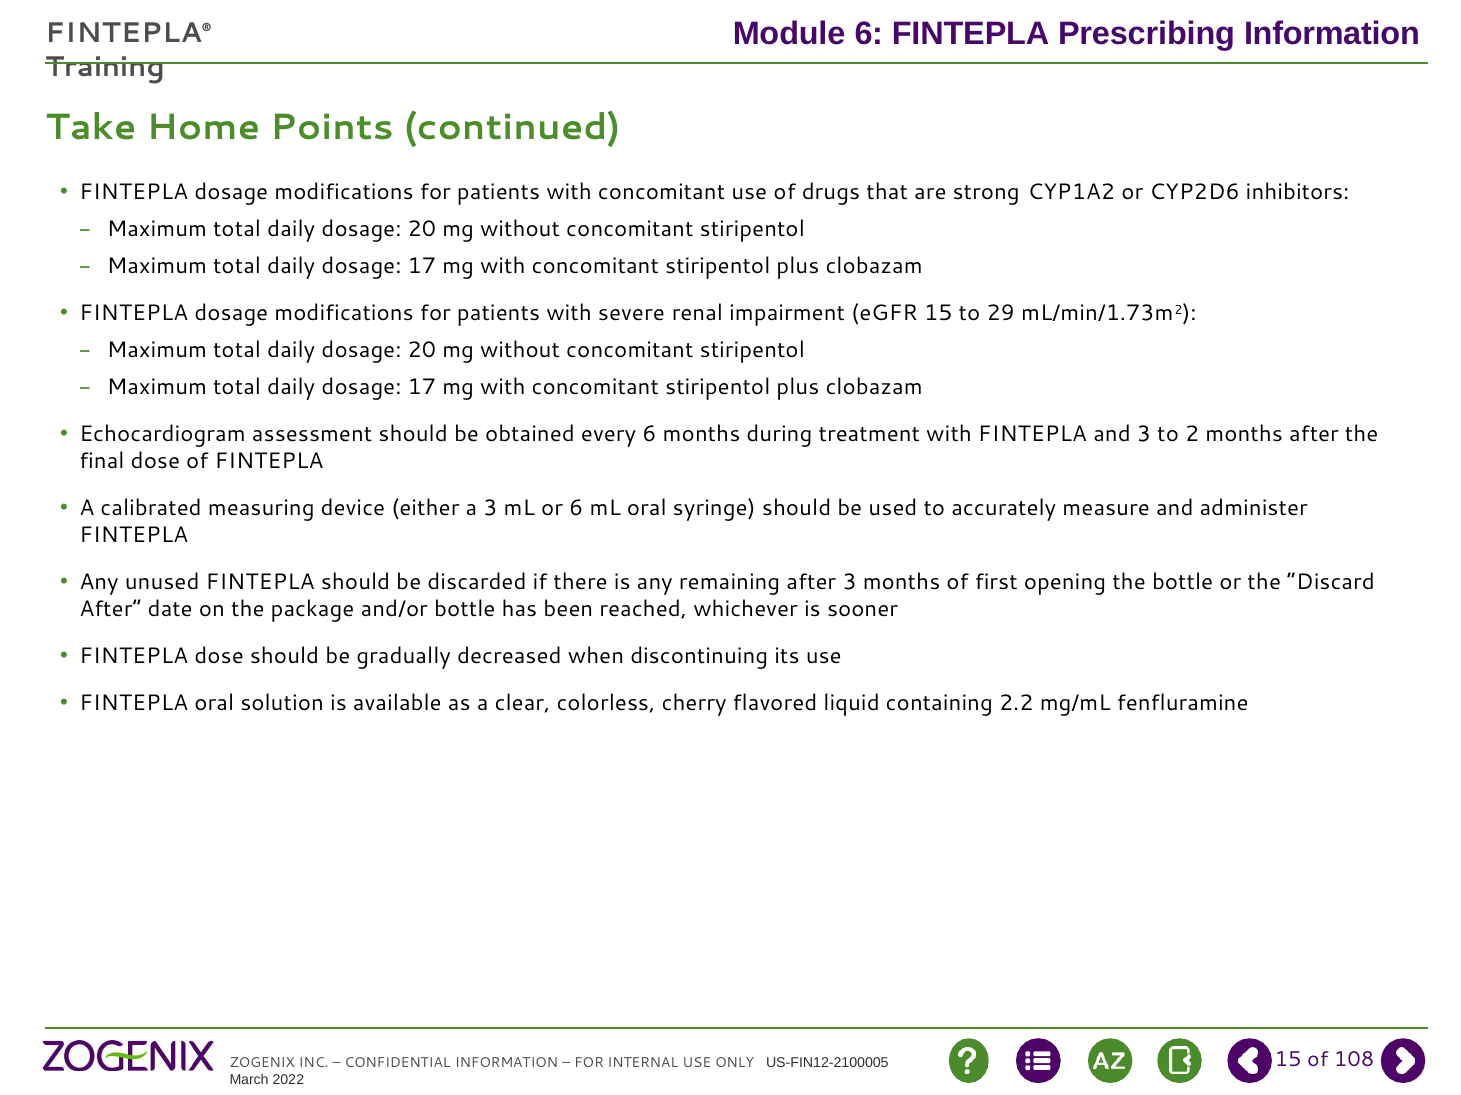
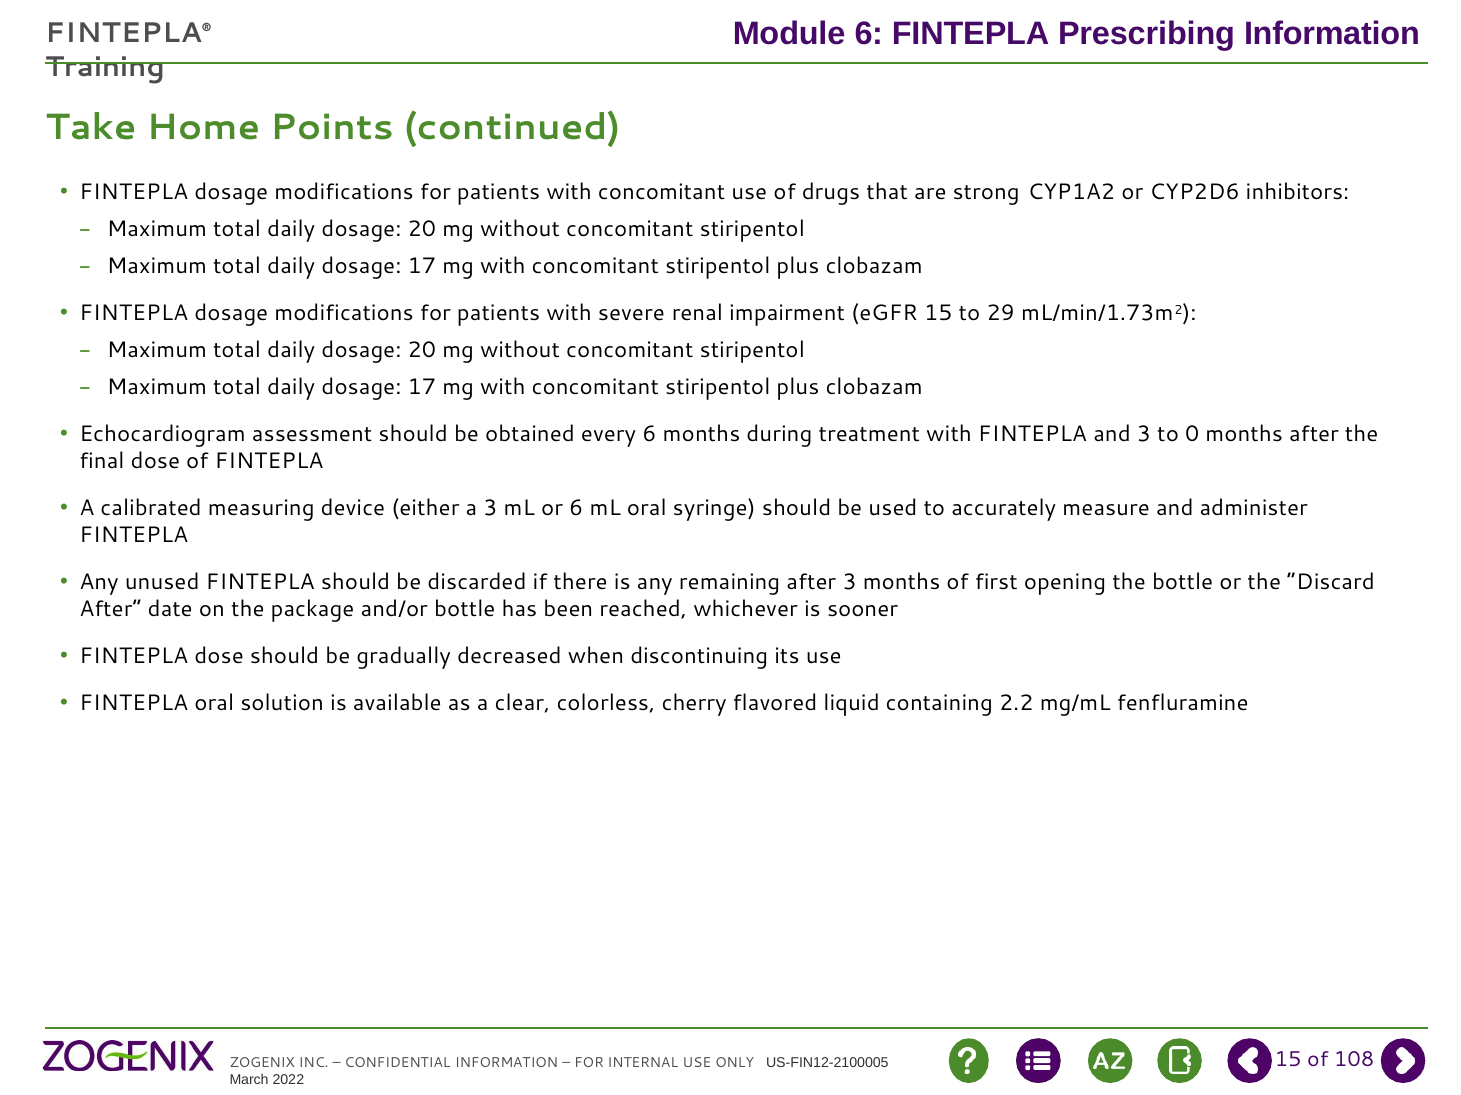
2: 2 -> 0
